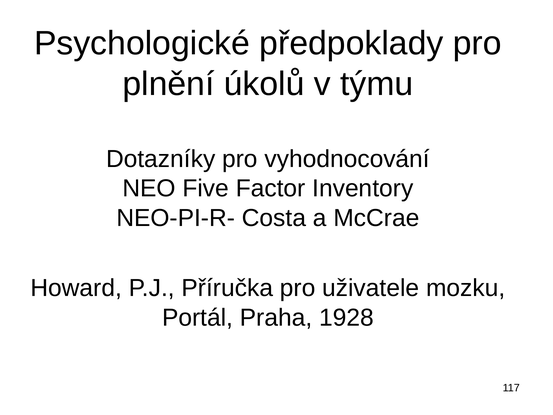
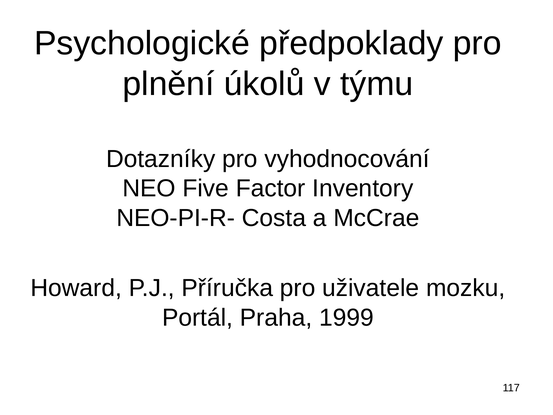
1928: 1928 -> 1999
